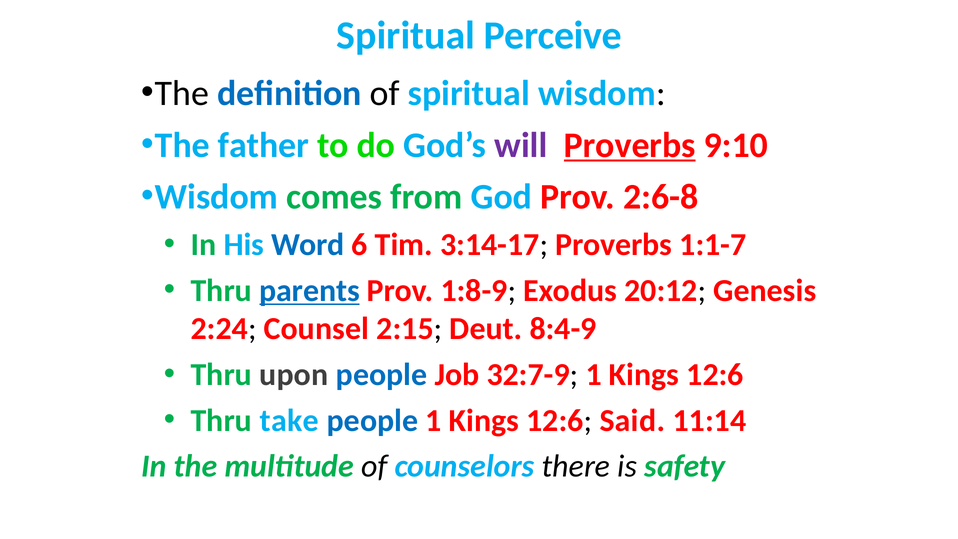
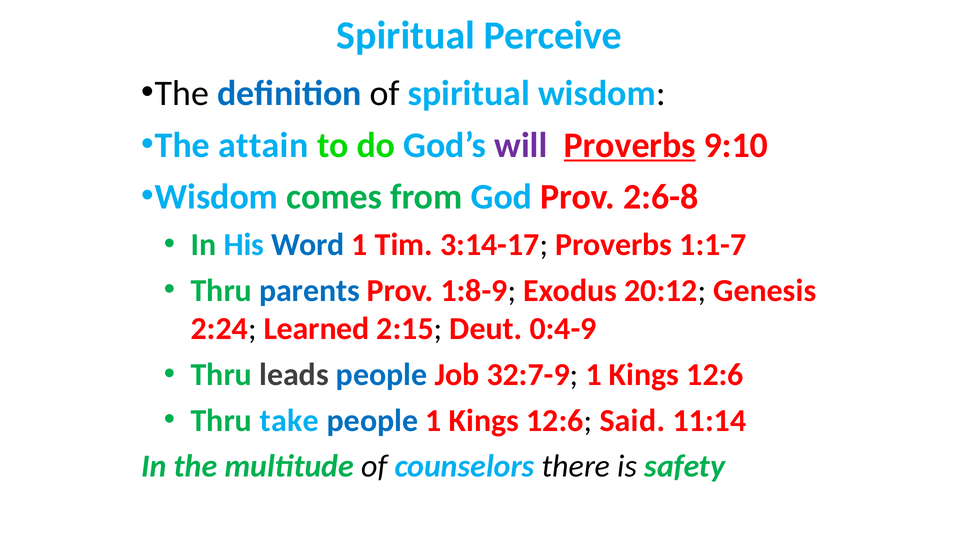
father: father -> attain
Word 6: 6 -> 1
parents underline: present -> none
Counsel: Counsel -> Learned
8:4-9: 8:4-9 -> 0:4-9
upon: upon -> leads
